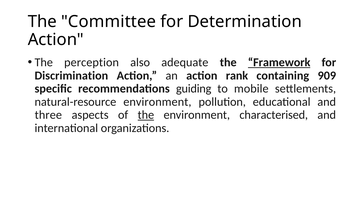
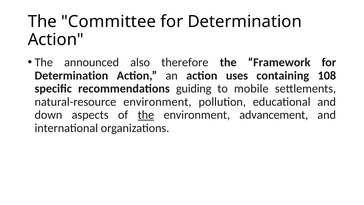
perception: perception -> announced
adequate: adequate -> therefore
Framework underline: present -> none
Discrimination at (71, 75): Discrimination -> Determination
rank: rank -> uses
909: 909 -> 108
three: three -> down
characterised: characterised -> advancement
